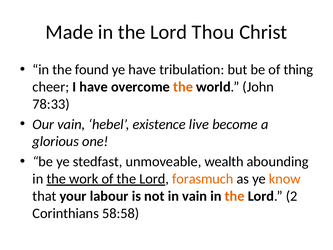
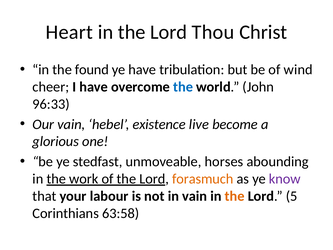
Made: Made -> Heart
thing: thing -> wind
the at (183, 87) colour: orange -> blue
78:33: 78:33 -> 96:33
wealth: wealth -> horses
know colour: orange -> purple
2: 2 -> 5
58:58: 58:58 -> 63:58
